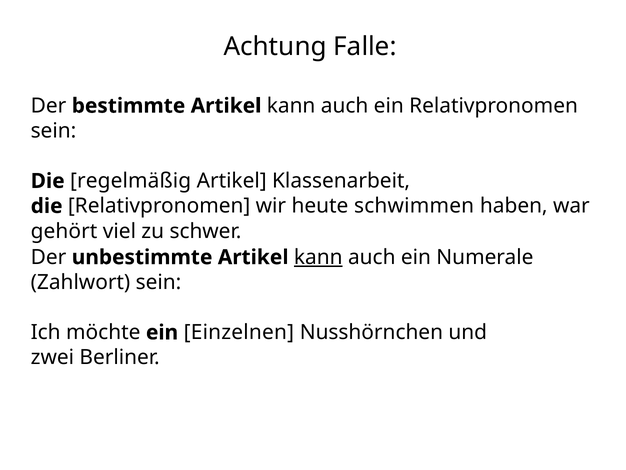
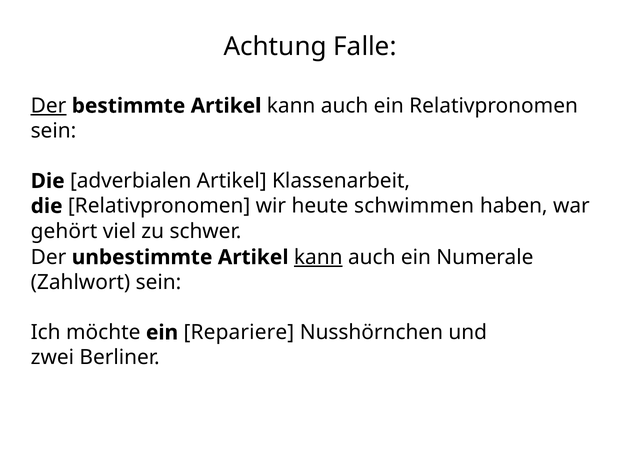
Der at (48, 106) underline: none -> present
regelmäßig: regelmäßig -> adverbialen
Einzelnen: Einzelnen -> Repariere
